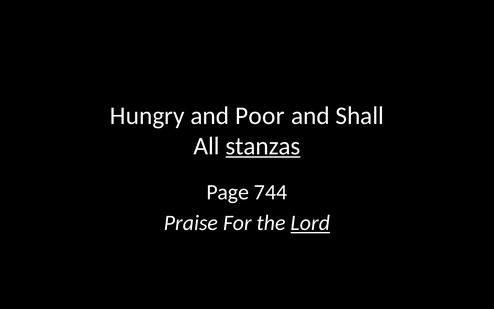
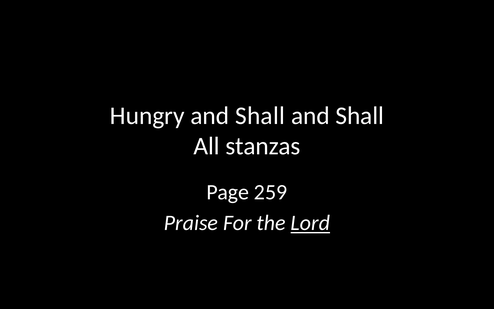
Hungry and Poor: Poor -> Shall
stanzas underline: present -> none
744: 744 -> 259
